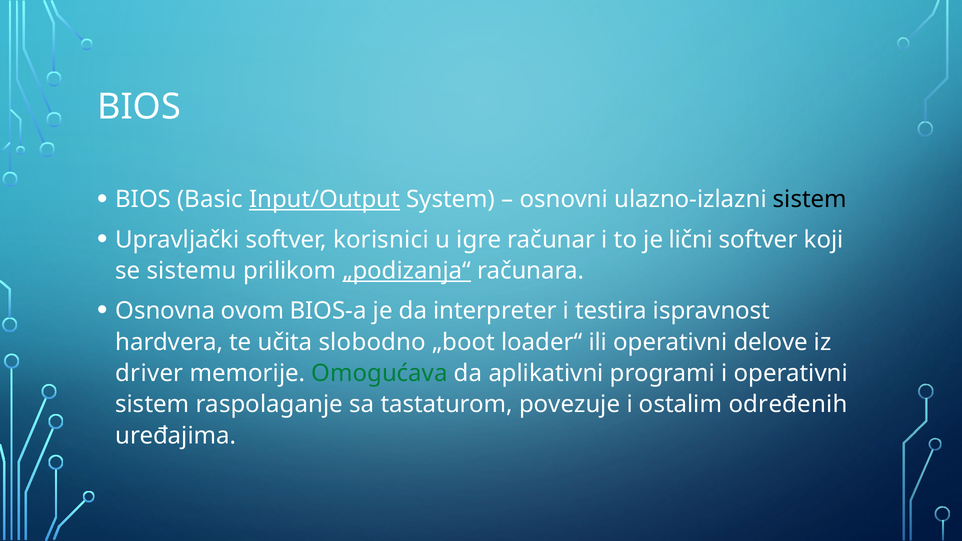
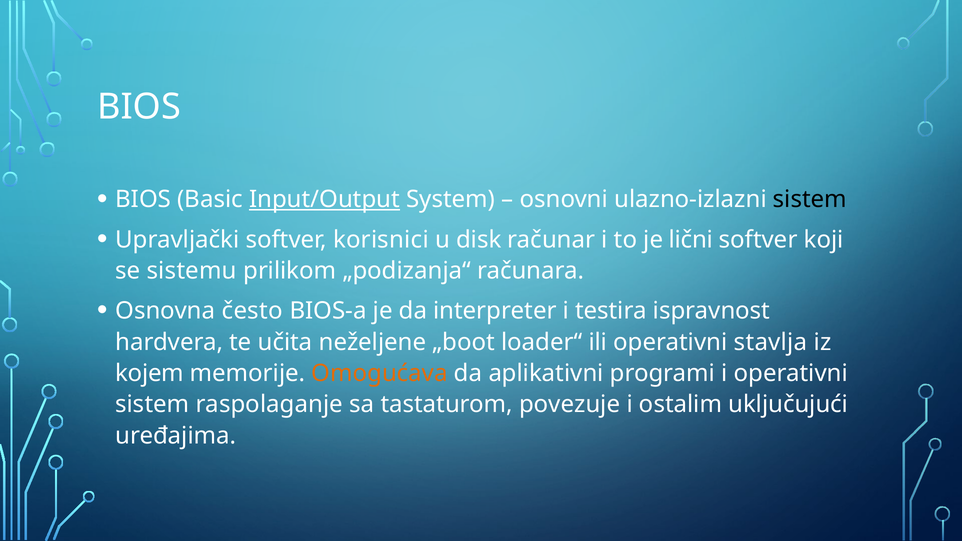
igre: igre -> disk
„podizanja“ underline: present -> none
ovom: ovom -> često
slobodno: slobodno -> neželjene
delove: delove -> stavlja
driver: driver -> kojem
Omogućava colour: green -> orange
određenih: određenih -> uključujući
